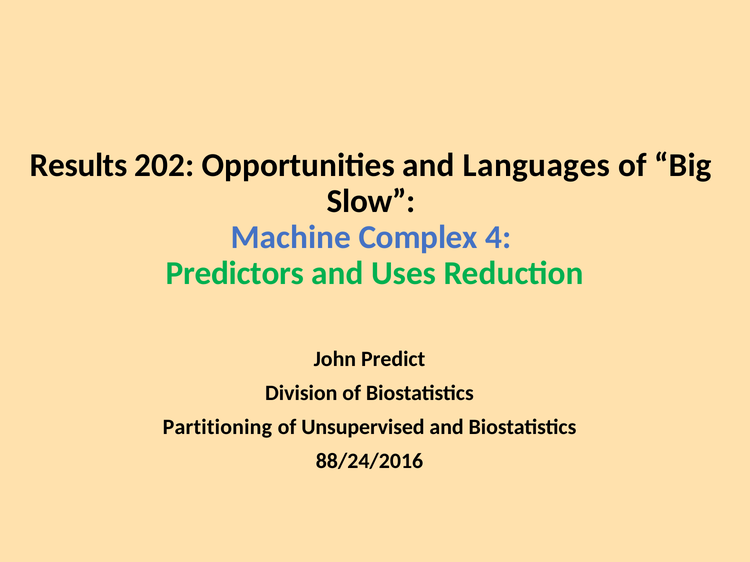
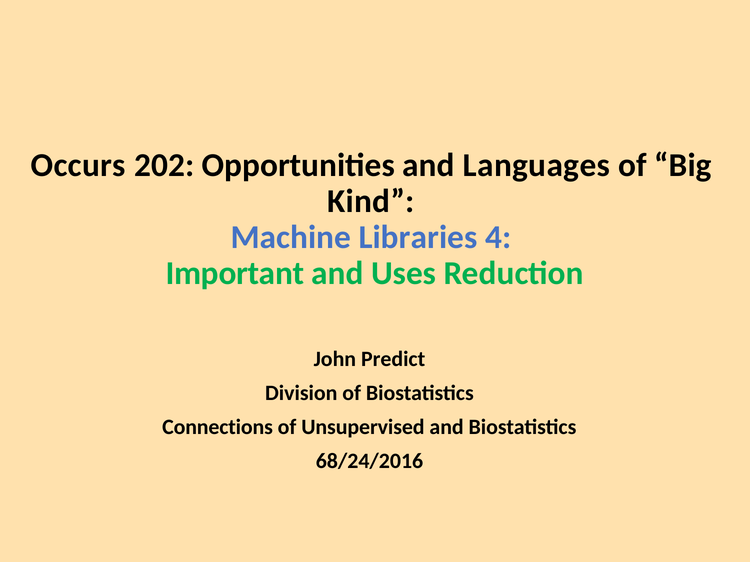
Results: Results -> Occurs
Slow: Slow -> Kind
Complex: Complex -> Libraries
Predictors: Predictors -> Important
Partitioning: Partitioning -> Connections
88/24/2016: 88/24/2016 -> 68/24/2016
